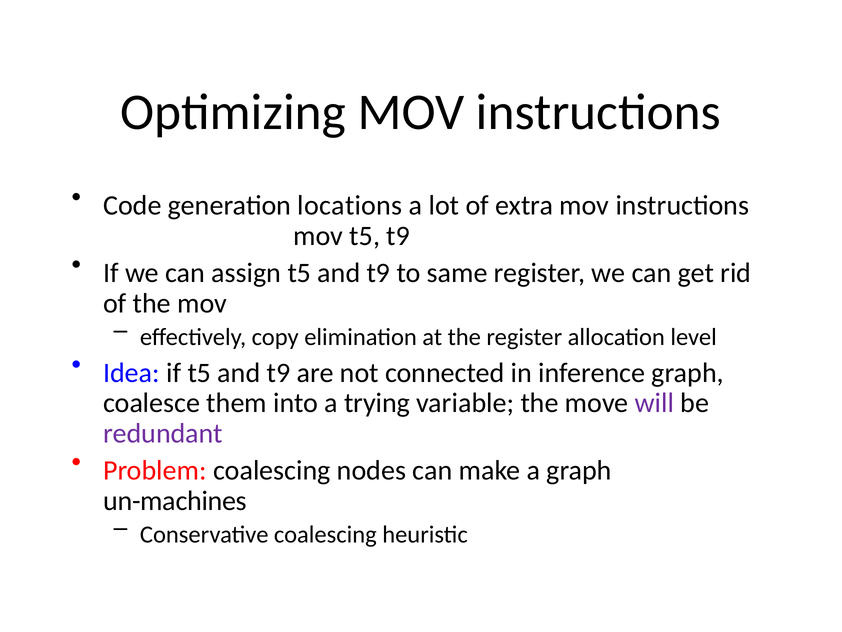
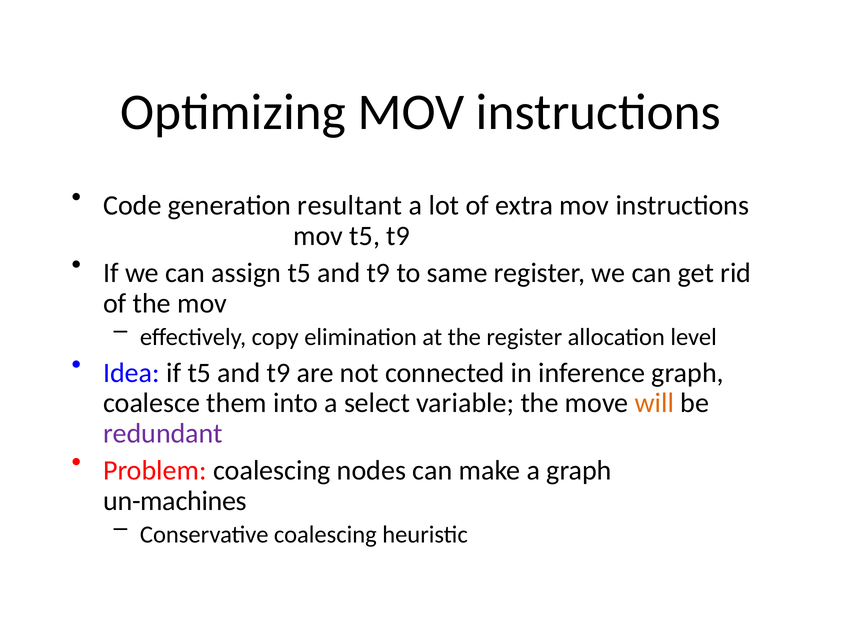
locations: locations -> resultant
trying: trying -> select
will colour: purple -> orange
